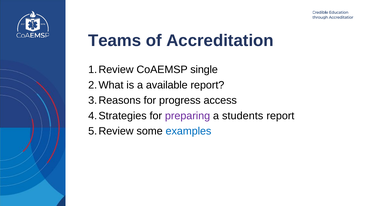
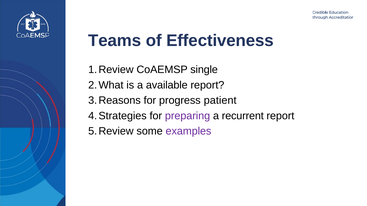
Accreditation: Accreditation -> Effectiveness
access: access -> patient
students: students -> recurrent
examples colour: blue -> purple
